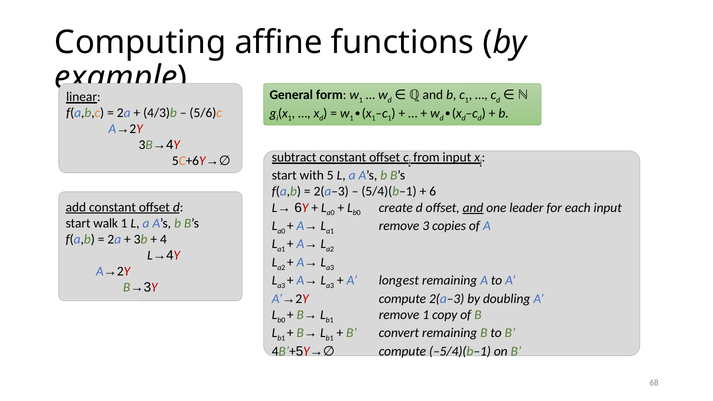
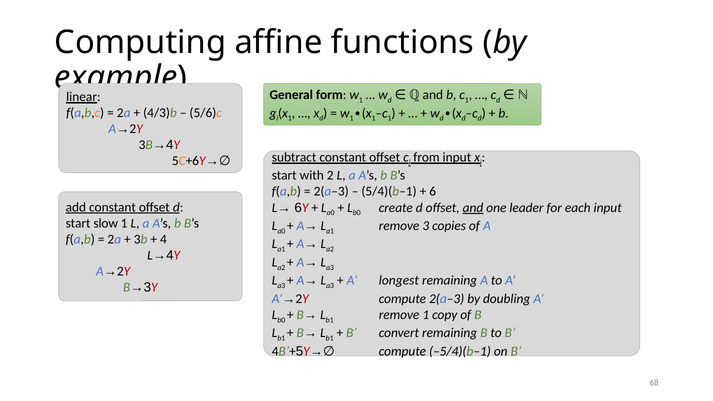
5: 5 -> 2
walk: walk -> slow
